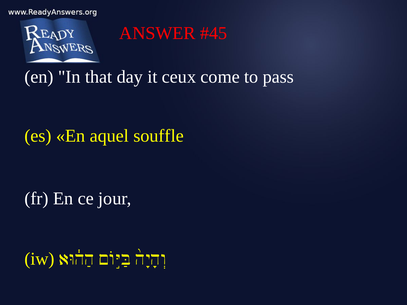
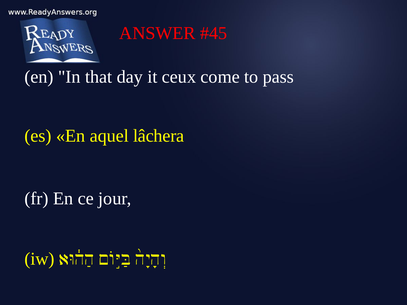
souffle: souffle -> lâchera
